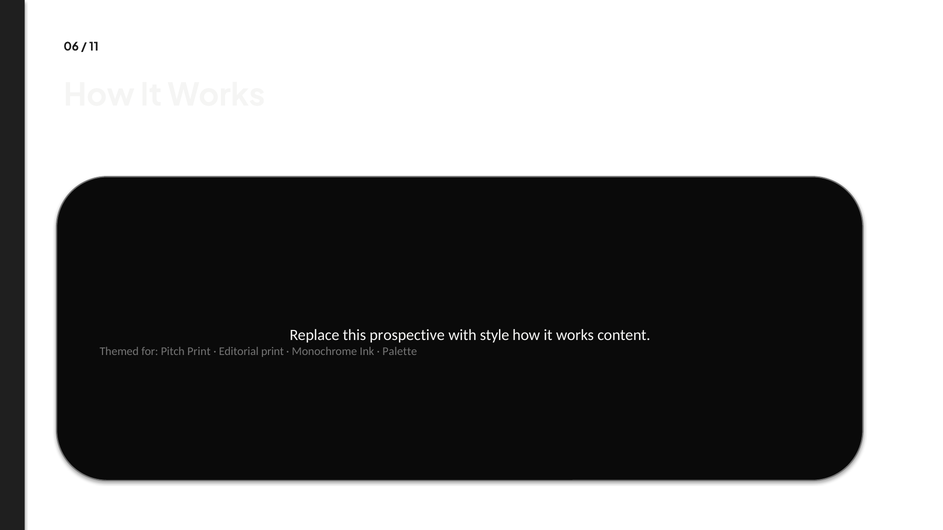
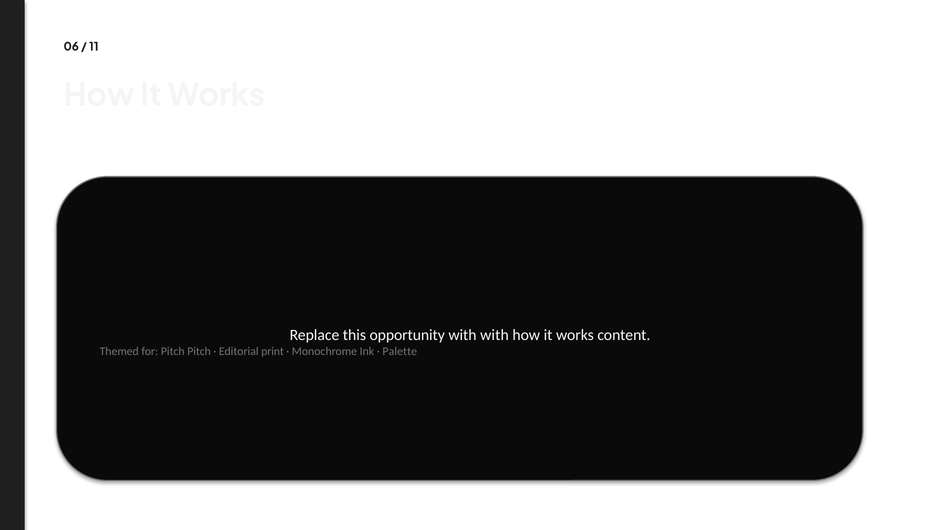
prospective: prospective -> opportunity
with style: style -> with
Pitch Print: Print -> Pitch
